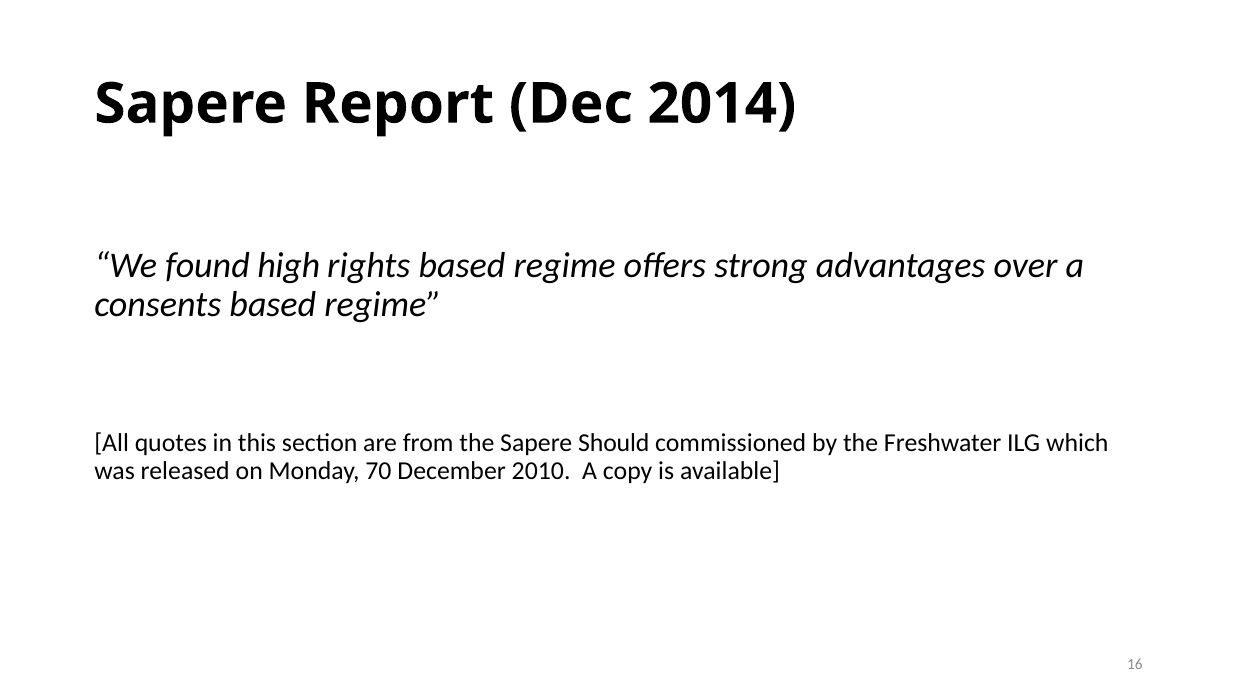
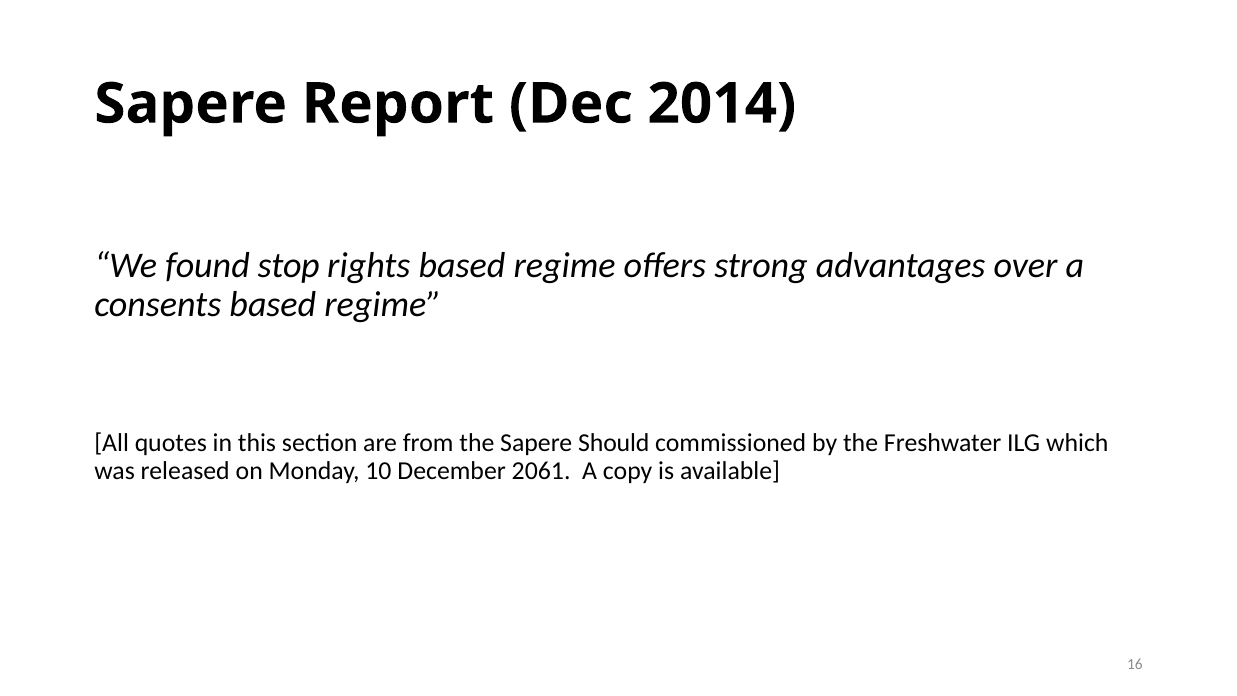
high: high -> stop
70: 70 -> 10
2010: 2010 -> 2061
